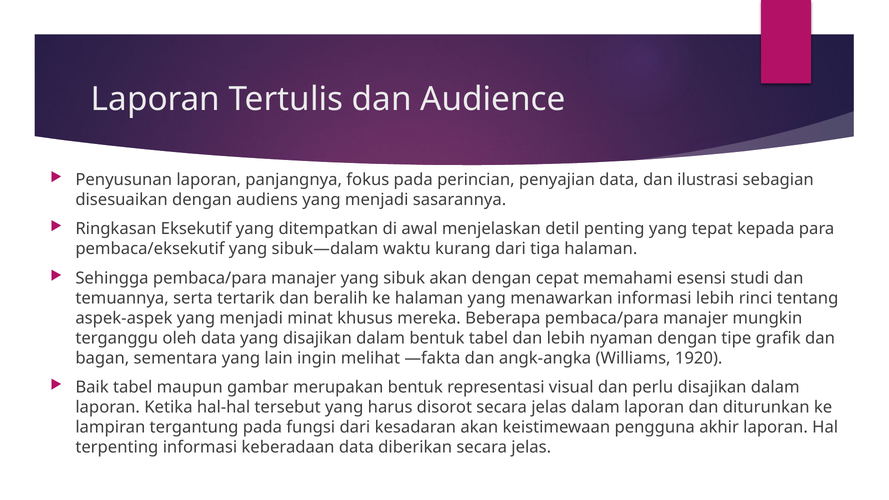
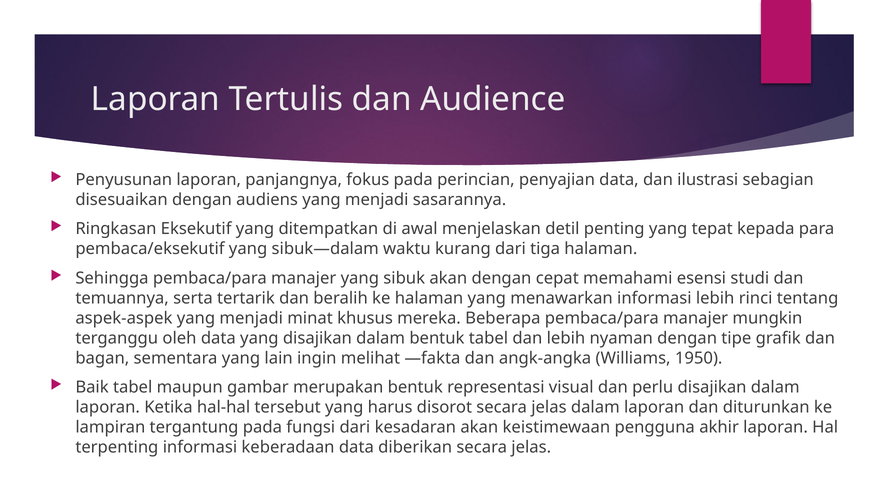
1920: 1920 -> 1950
